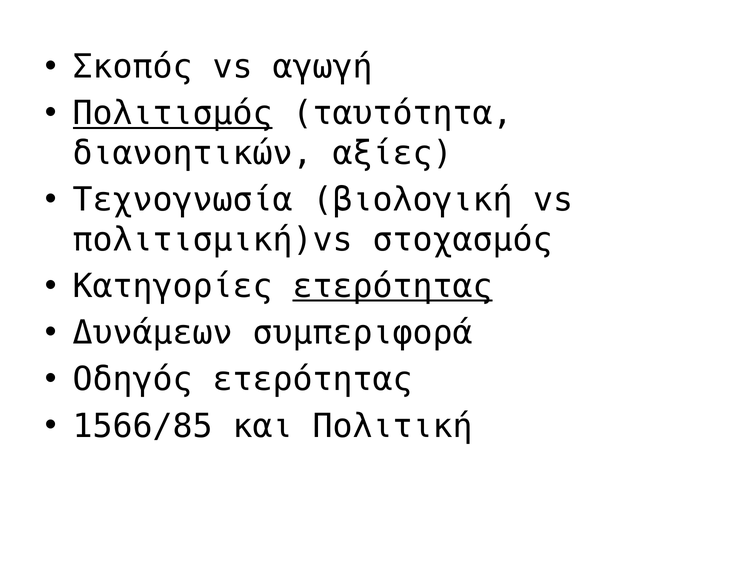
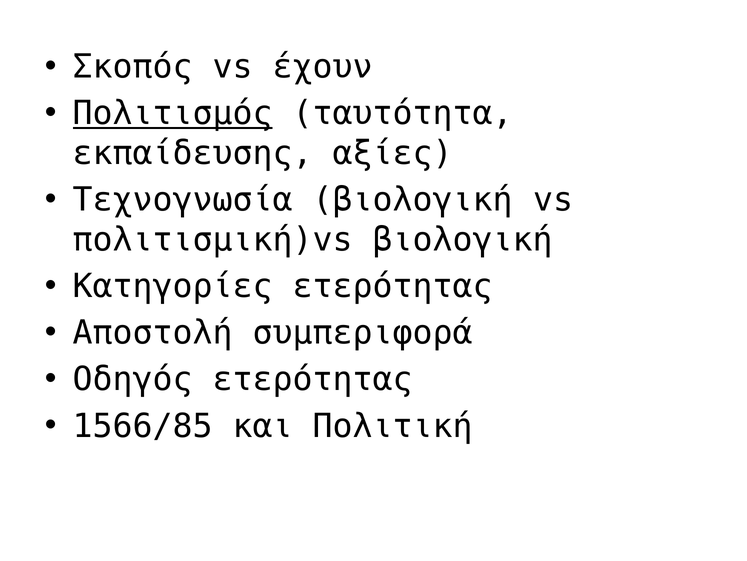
αγωγή: αγωγή -> έχουν
διανοητικών: διανοητικών -> εκπαίδευσης
πολιτισμική)vs στοχασμός: στοχασμός -> βιολογική
ετερότητας at (393, 286) underline: present -> none
Δυνάμεων: Δυνάμεων -> Απoστoλή
